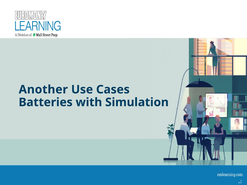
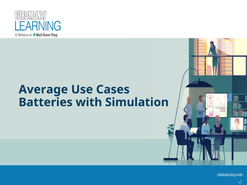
Another: Another -> Average
